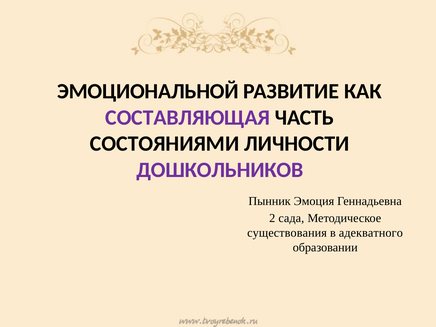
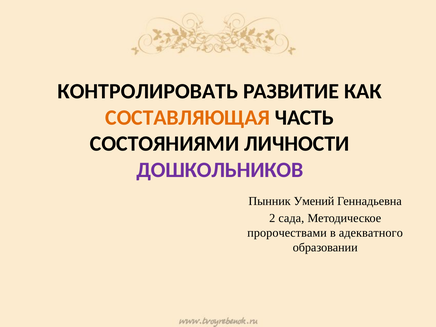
ЭМОЦИОНАЛЬНОЙ: ЭМОЦИОНАЛЬНОЙ -> КОНТРОЛИРОВАТЬ
СОСТАВЛЯЮЩАЯ colour: purple -> orange
Эмоция: Эмоция -> Умений
существования: существования -> пророчествами
